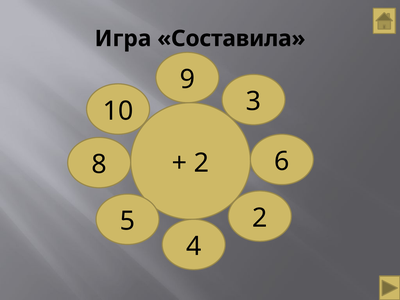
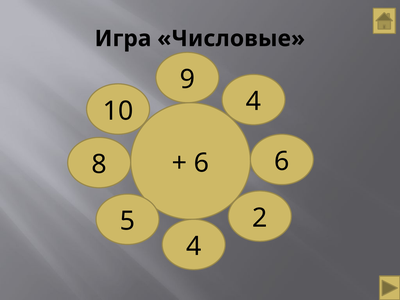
Составила: Составила -> Числовые
10 3: 3 -> 4
2 at (202, 163): 2 -> 6
